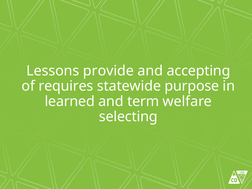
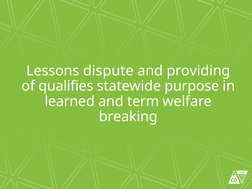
provide: provide -> dispute
accepting: accepting -> providing
requires: requires -> qualifies
selecting: selecting -> breaking
